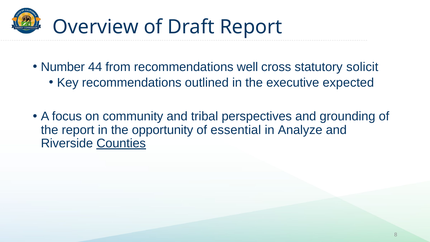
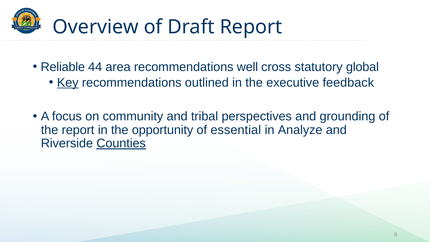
Number: Number -> Reliable
from: from -> area
solicit: solicit -> global
Key underline: none -> present
expected: expected -> feedback
